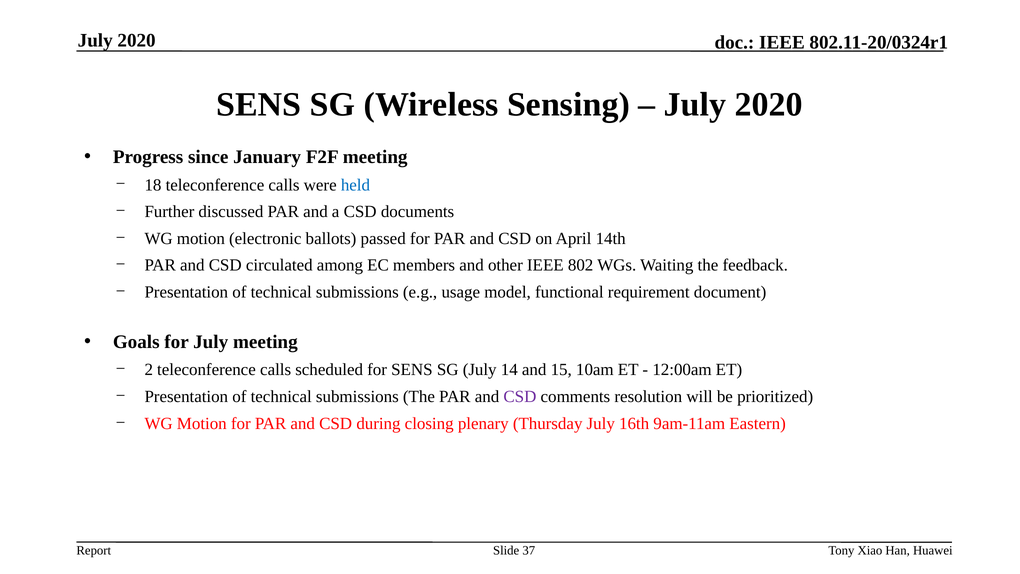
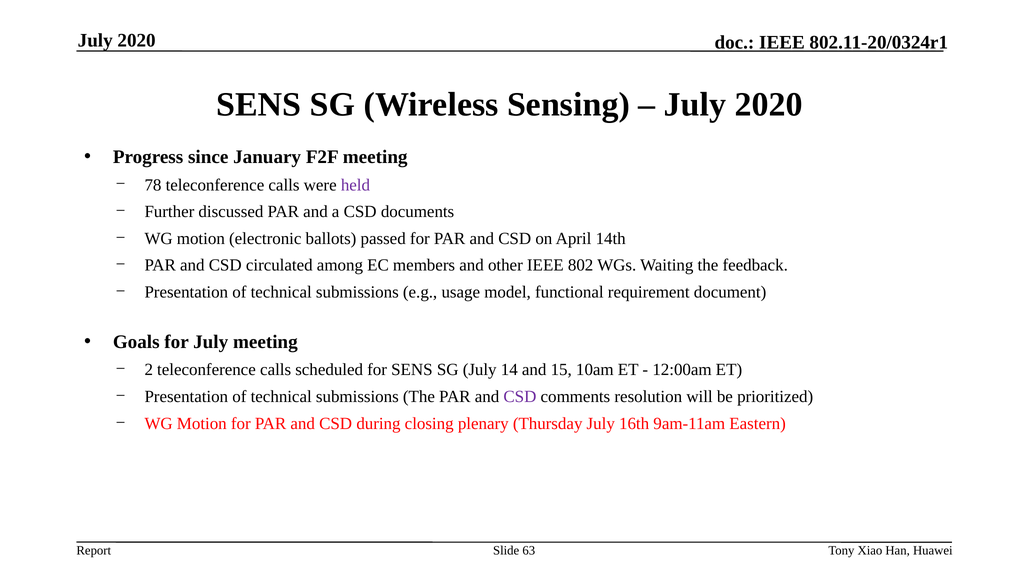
18: 18 -> 78
held colour: blue -> purple
37: 37 -> 63
